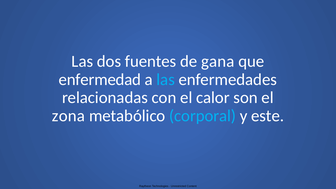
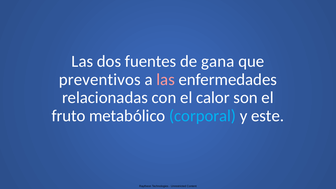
enfermedad: enfermedad -> preventivos
las at (166, 79) colour: light blue -> pink
zona: zona -> fruto
